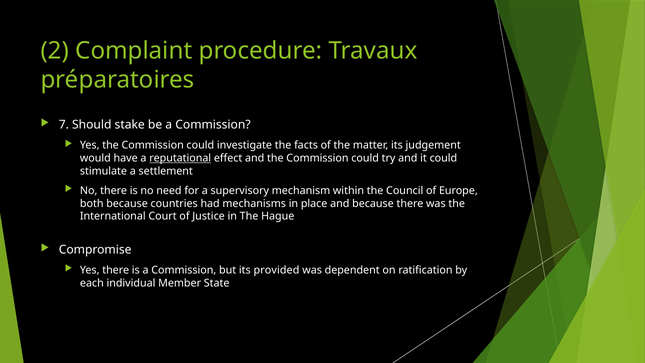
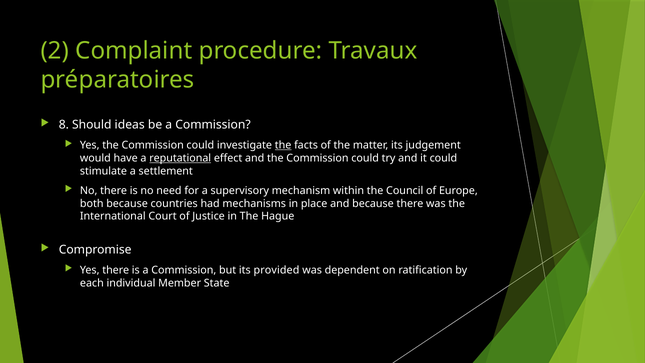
7: 7 -> 8
stake: stake -> ideas
the at (283, 145) underline: none -> present
